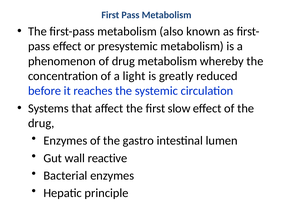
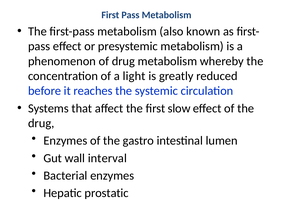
reactive: reactive -> interval
principle: principle -> prostatic
